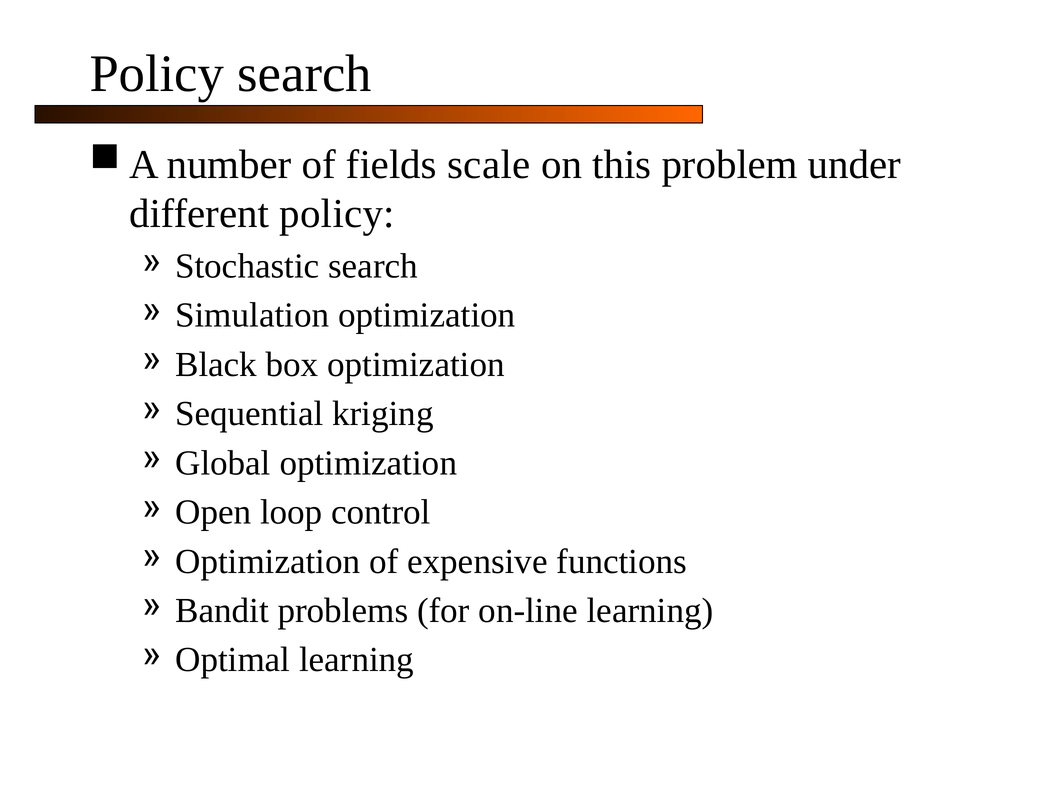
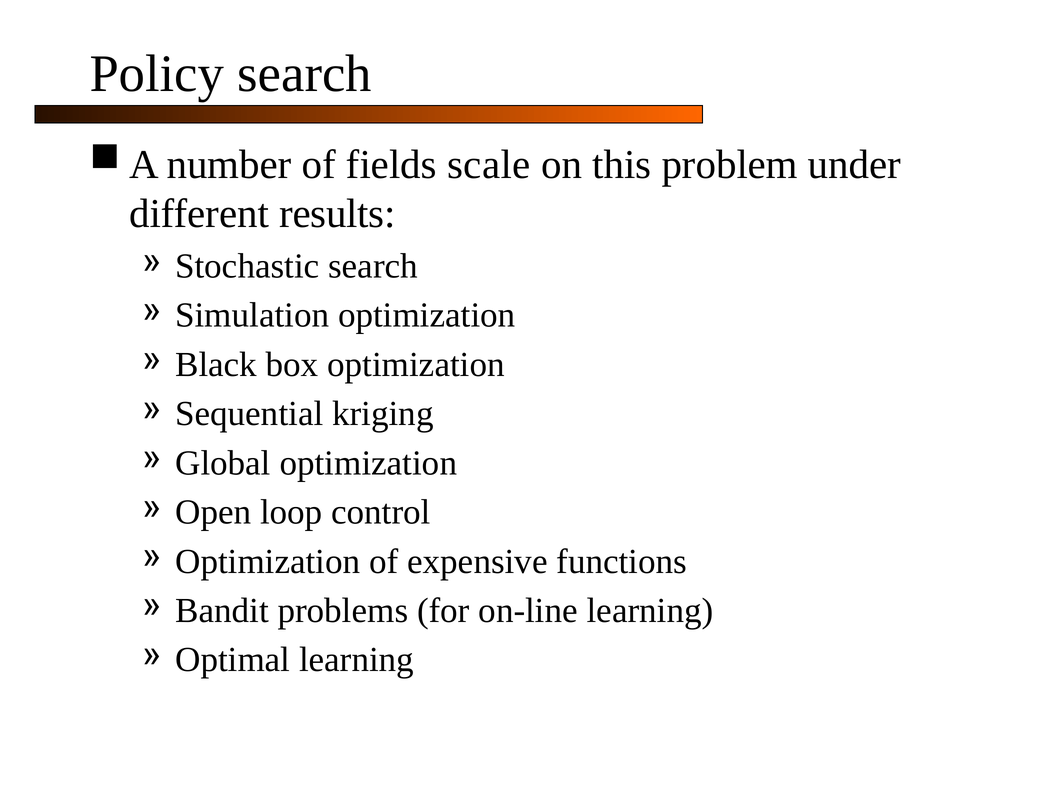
different policy: policy -> results
